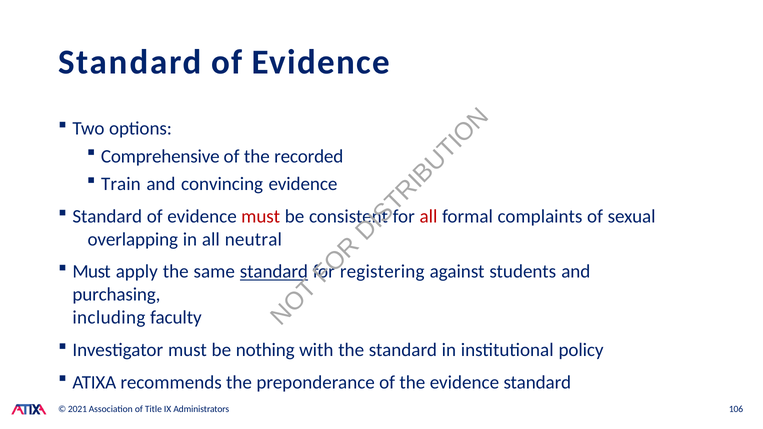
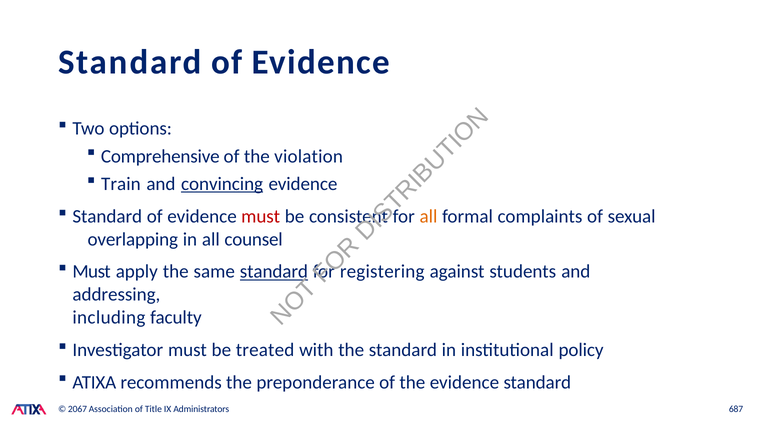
recorded: recorded -> violation
convincing underline: none -> present
all at (428, 216) colour: red -> orange
neutral: neutral -> counsel
purchasing: purchasing -> addressing
nothing: nothing -> treated
2021: 2021 -> 2067
106: 106 -> 687
